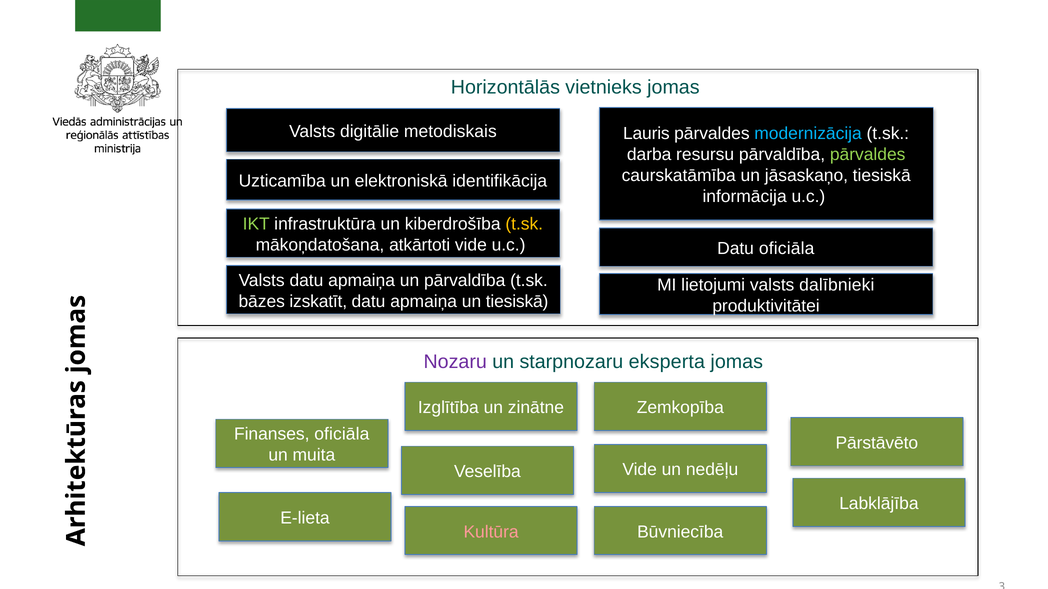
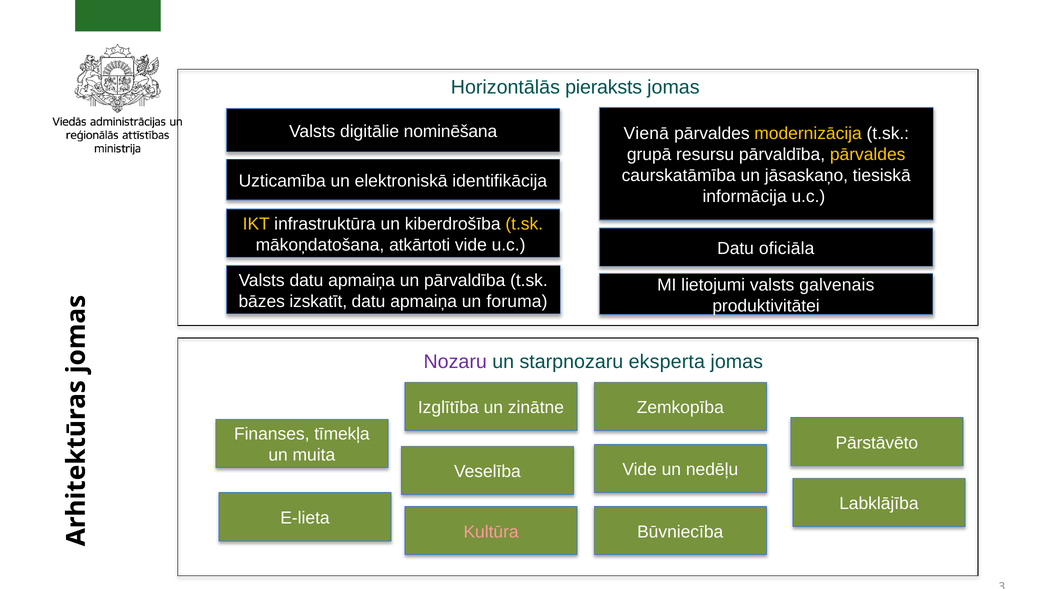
vietnieks: vietnieks -> pieraksts
metodiskais: metodiskais -> nominēšana
Lauris: Lauris -> Vienā
modernizācija colour: light blue -> yellow
darba: darba -> grupā
pārvaldes at (868, 155) colour: light green -> yellow
IKT colour: light green -> yellow
dalībnieki: dalībnieki -> galvenais
un tiesiskā: tiesiskā -> foruma
Finanses oficiāla: oficiāla -> tīmekļa
